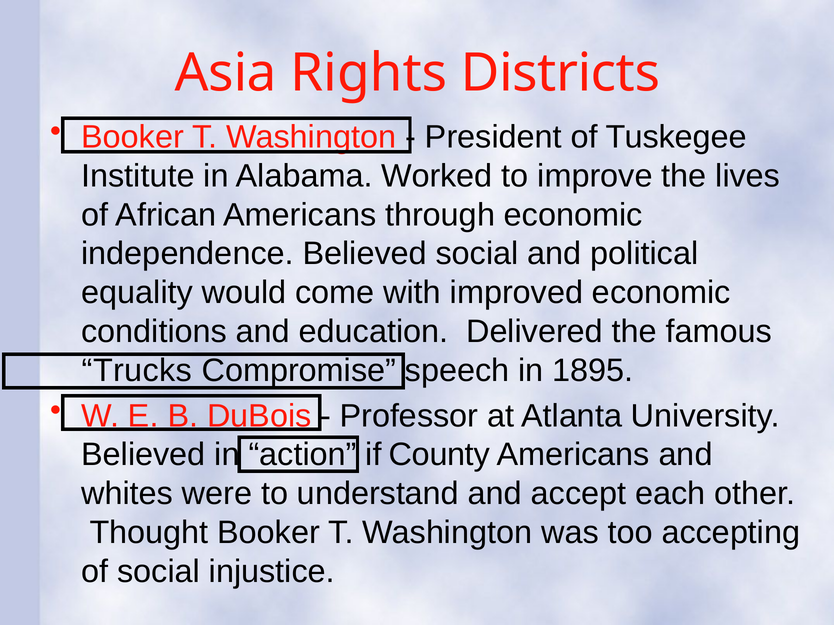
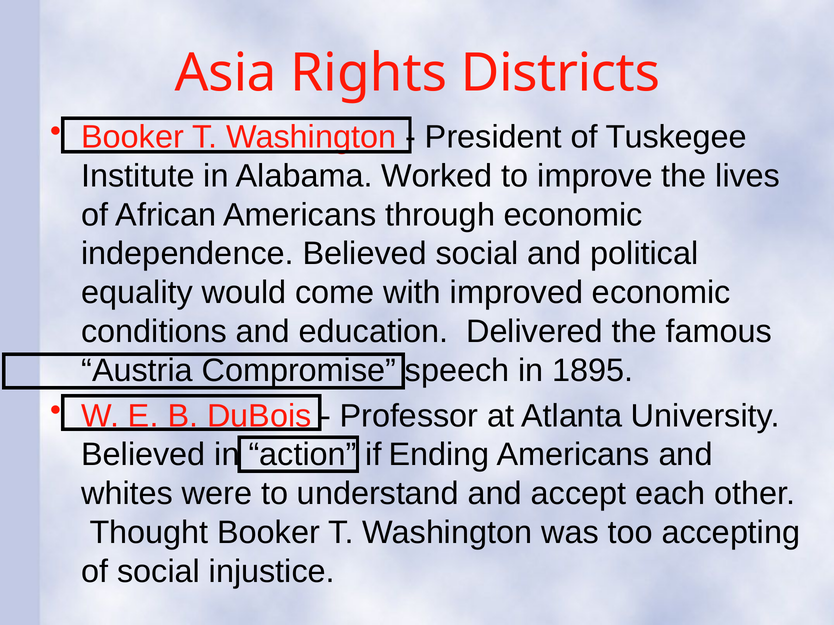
Trucks: Trucks -> Austria
County: County -> Ending
